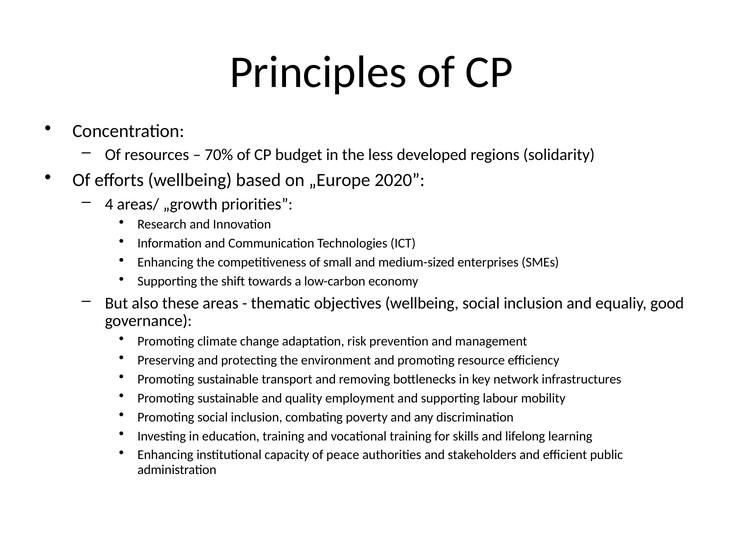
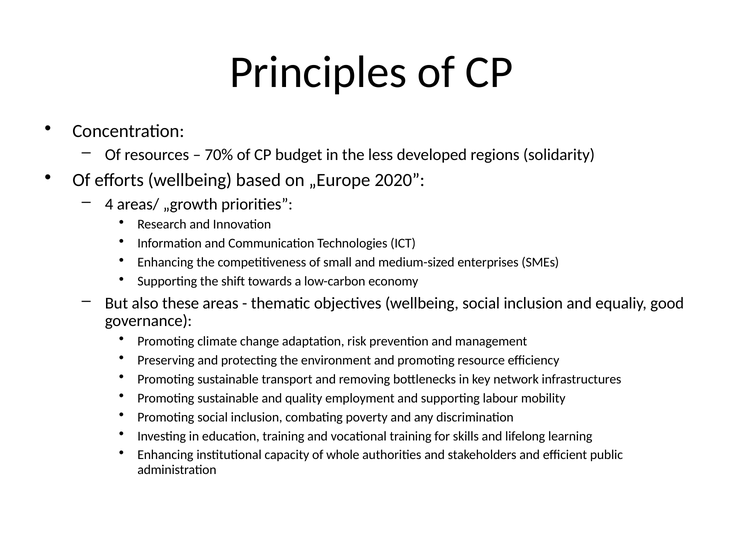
peace: peace -> whole
